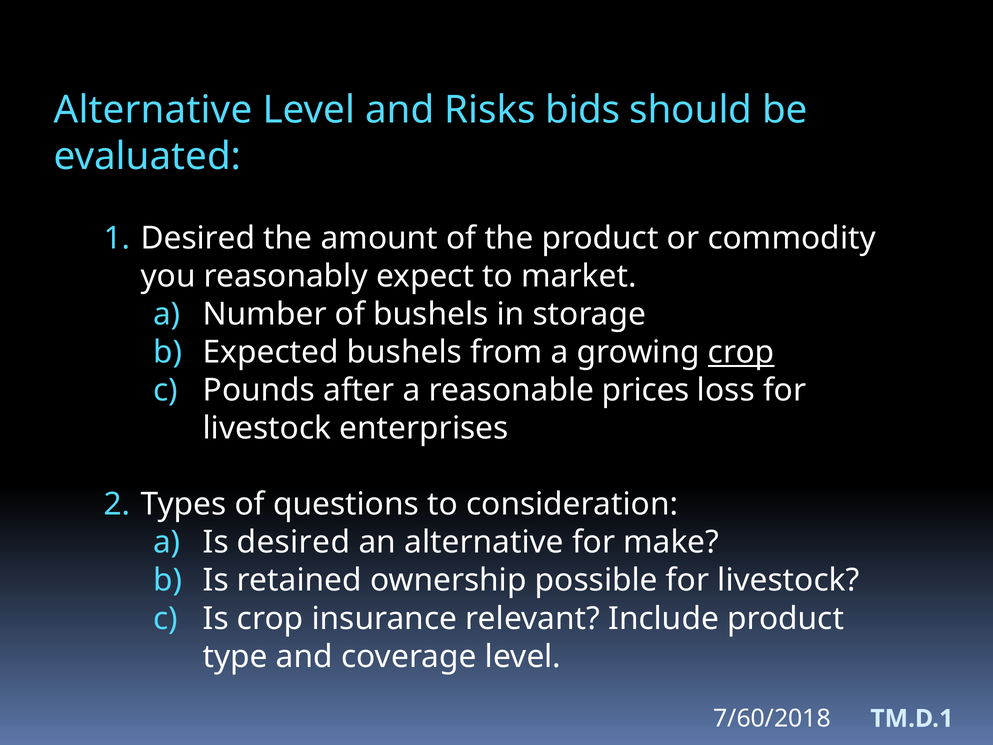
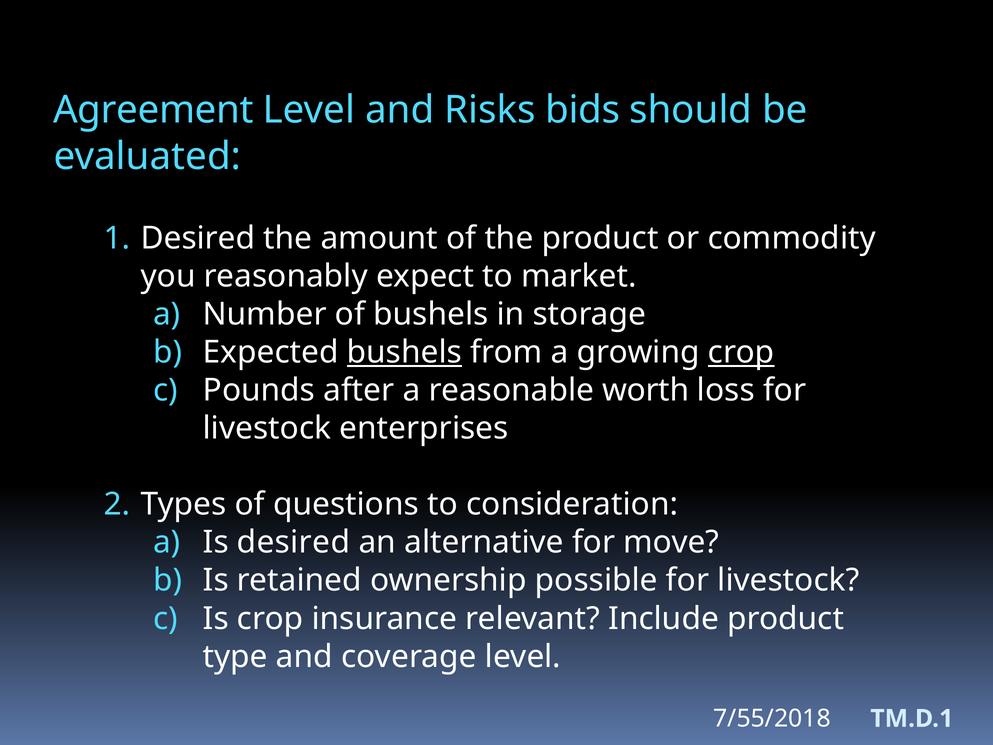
Alternative at (153, 110): Alternative -> Agreement
bushels at (404, 352) underline: none -> present
prices: prices -> worth
make: make -> move
7/60/2018: 7/60/2018 -> 7/55/2018
